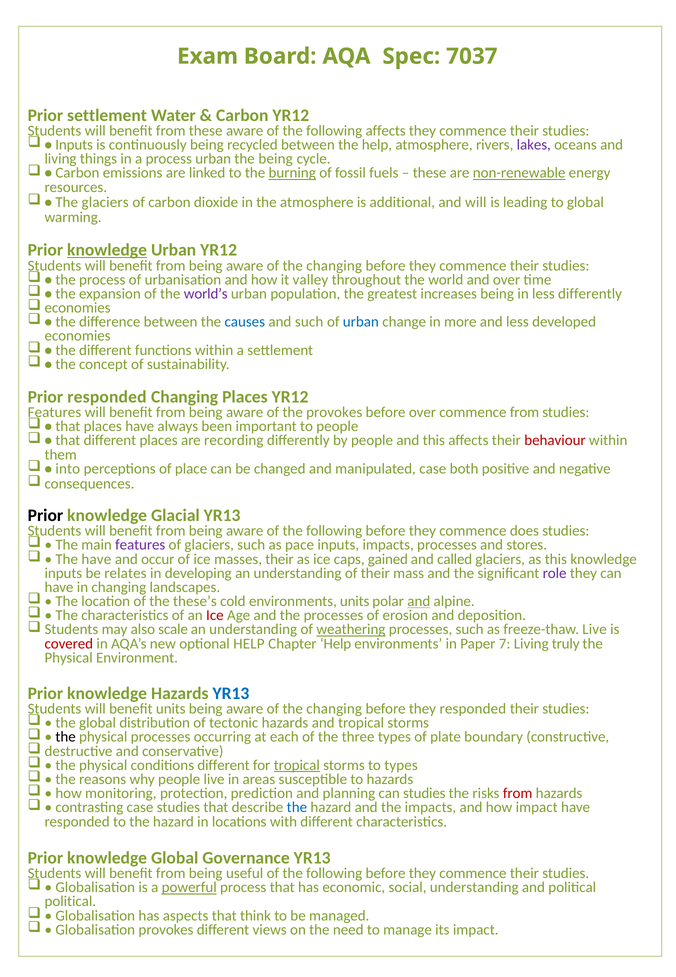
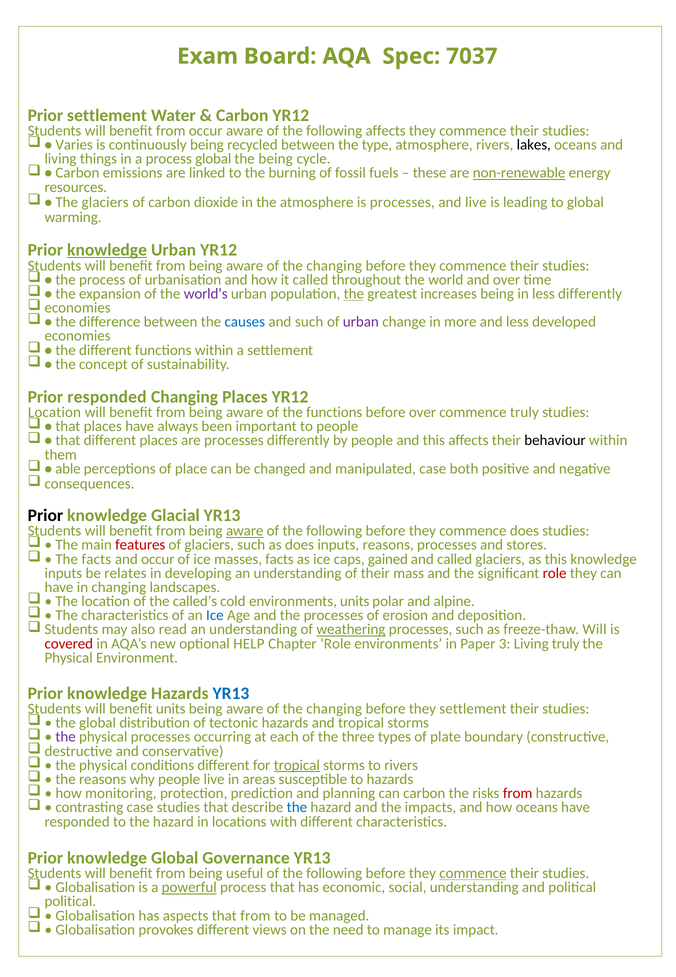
from these: these -> occur
Inputs at (74, 145): Inputs -> Varies
the help: help -> type
lakes colour: purple -> black
process urban: urban -> global
burning underline: present -> none
is additional: additional -> processes
and will: will -> live
it valley: valley -> called
the at (354, 294) underline: none -> present
urban at (361, 322) colour: blue -> purple
Features at (54, 412): Features -> Location
the provokes: provokes -> functions
commence from: from -> truly
are recording: recording -> processes
behaviour colour: red -> black
into: into -> able
aware at (245, 531) underline: none -> present
features at (140, 545) colour: purple -> red
as pace: pace -> does
inputs impacts: impacts -> reasons
The have: have -> facts
masses their: their -> facts
role at (555, 573) colour: purple -> red
these’s: these’s -> called’s
and at (419, 601) underline: present -> none
Ice at (215, 615) colour: red -> blue
scale: scale -> read
freeze-thaw Live: Live -> Will
Chapter Help: Help -> Role
7: 7 -> 3
they responded: responded -> settlement
the at (66, 737) colour: black -> purple
to types: types -> rivers
can studies: studies -> carbon
how impact: impact -> oceans
commence at (473, 873) underline: none -> present
that think: think -> from
